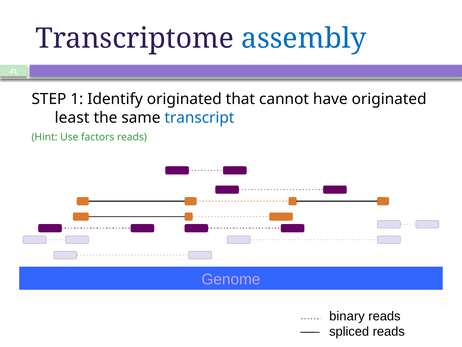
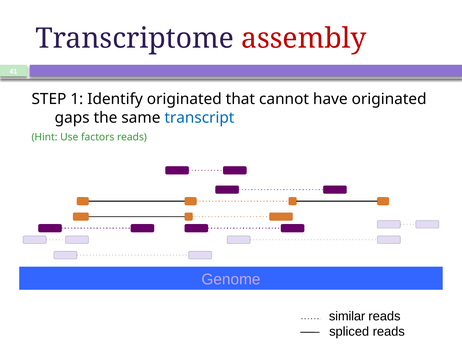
assembly colour: blue -> red
least: least -> gaps
binary: binary -> similar
